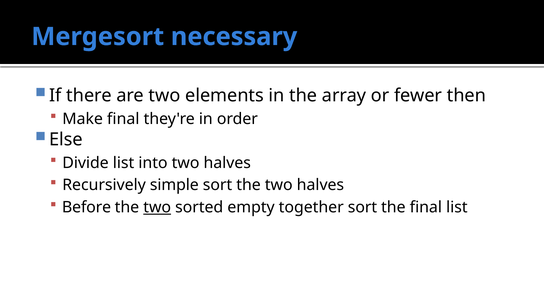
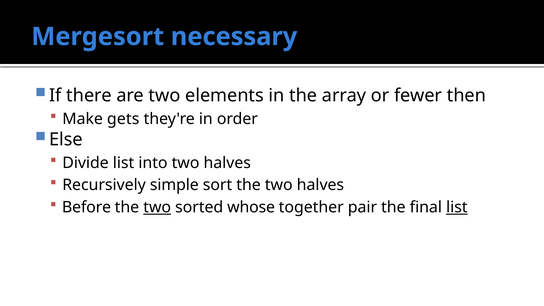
Make final: final -> gets
empty: empty -> whose
together sort: sort -> pair
list at (457, 207) underline: none -> present
